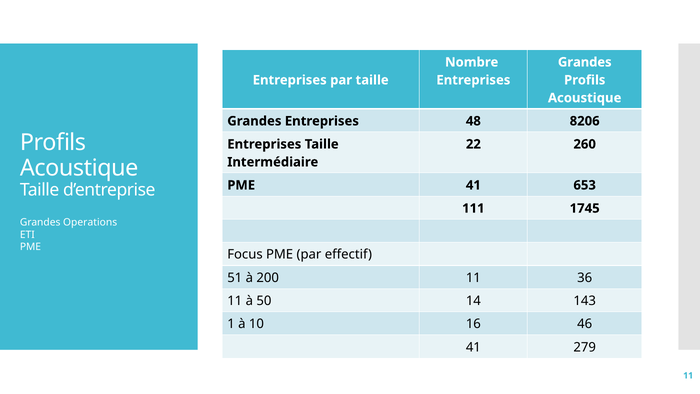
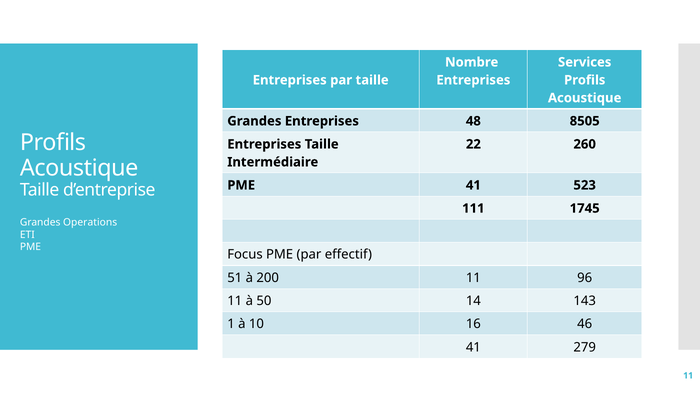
Grandes at (585, 62): Grandes -> Services
8206: 8206 -> 8505
653: 653 -> 523
36: 36 -> 96
